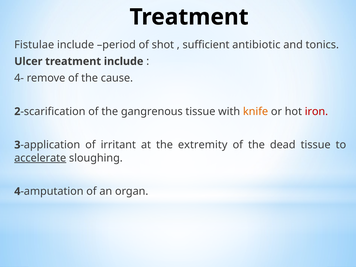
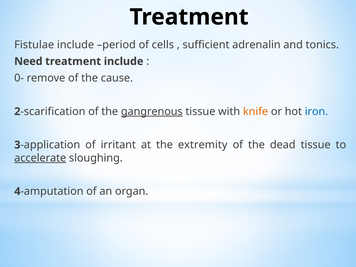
shot: shot -> cells
antibiotic: antibiotic -> adrenalin
Ulcer: Ulcer -> Need
4-: 4- -> 0-
gangrenous underline: none -> present
iron colour: red -> blue
